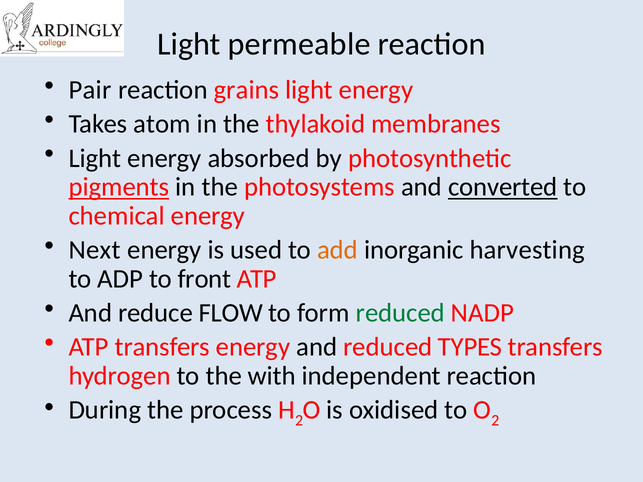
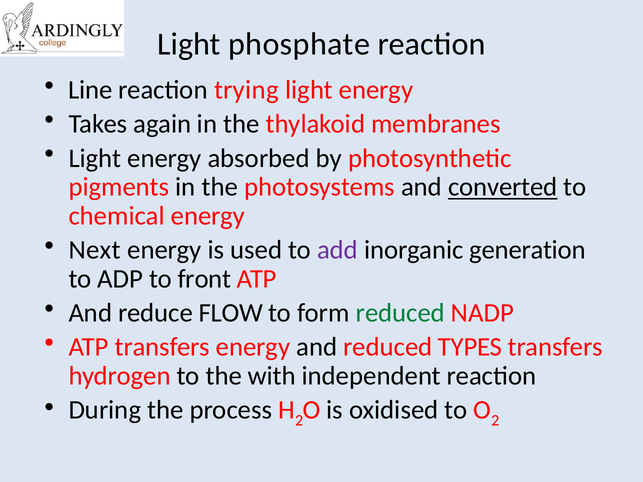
permeable: permeable -> phosphate
Pair: Pair -> Line
grains: grains -> trying
atom: atom -> again
pigments underline: present -> none
add colour: orange -> purple
harvesting: harvesting -> generation
